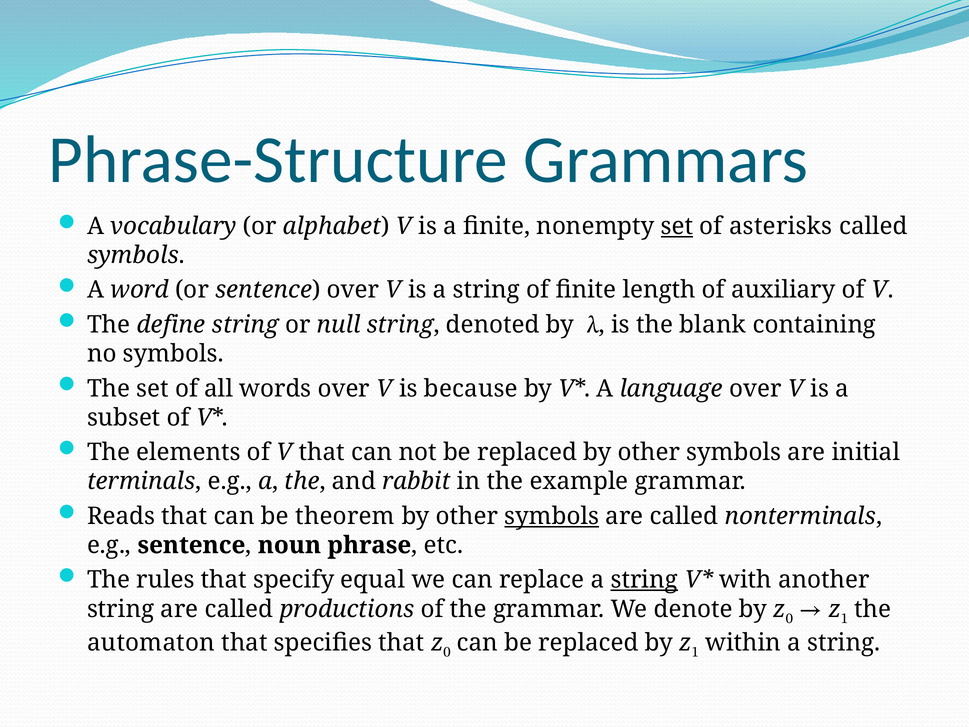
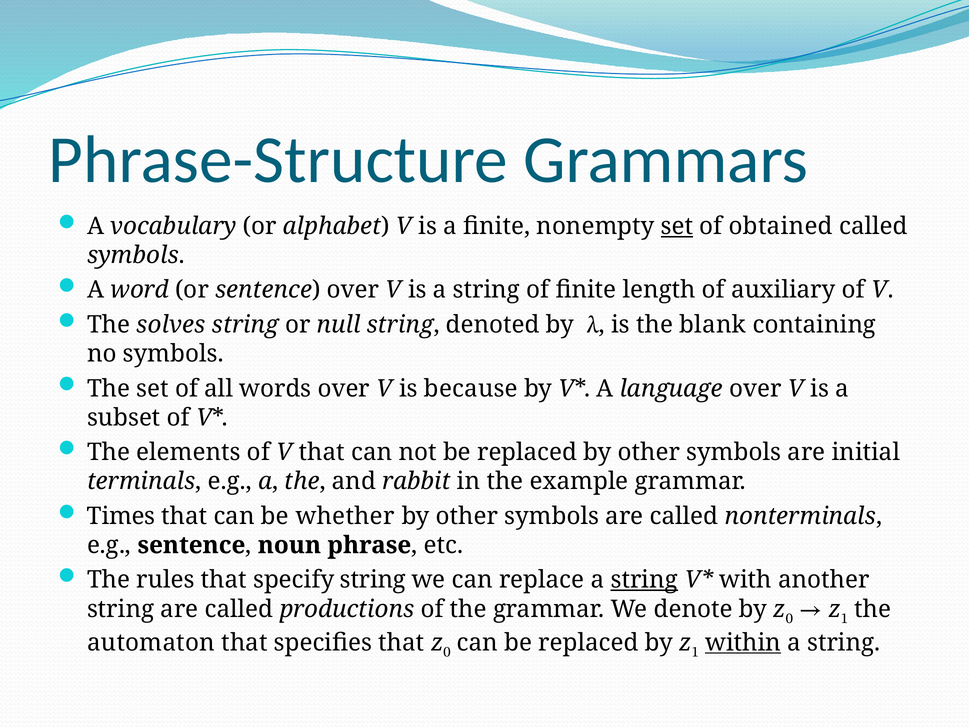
asterisks: asterisks -> obtained
define: define -> solves
Reads: Reads -> Times
theorem: theorem -> whether
symbols at (552, 516) underline: present -> none
specify equal: equal -> string
within underline: none -> present
